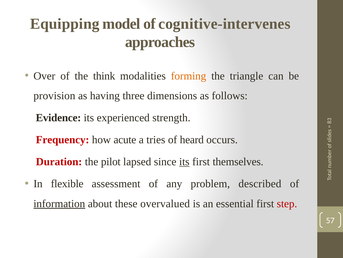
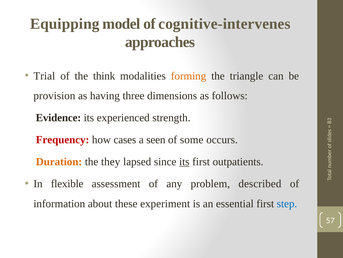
Over: Over -> Trial
acute: acute -> cases
tries: tries -> seen
heard: heard -> some
Duration colour: red -> orange
pilot: pilot -> they
themselves: themselves -> outpatients
information underline: present -> none
overvalued: overvalued -> experiment
step colour: red -> blue
